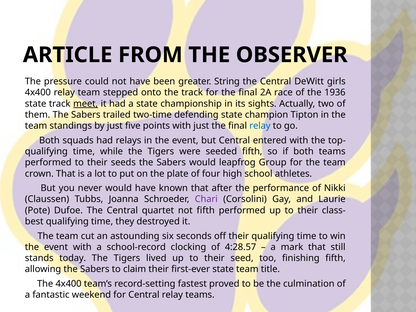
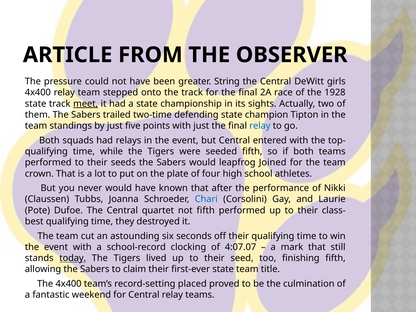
1936: 1936 -> 1928
Group: Group -> Joined
Chari colour: purple -> blue
4:28.57: 4:28.57 -> 4:07.07
today underline: none -> present
fastest: fastest -> placed
